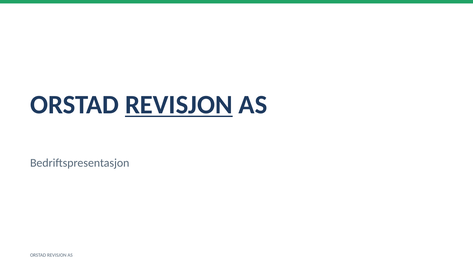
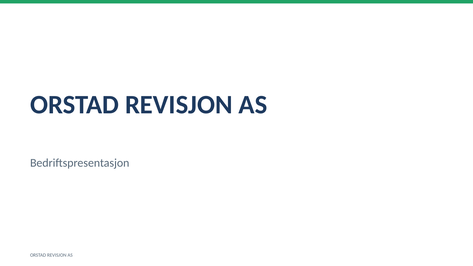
REVISJON at (179, 105) underline: present -> none
